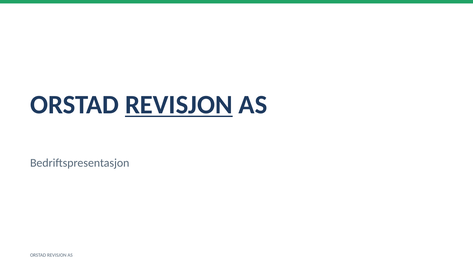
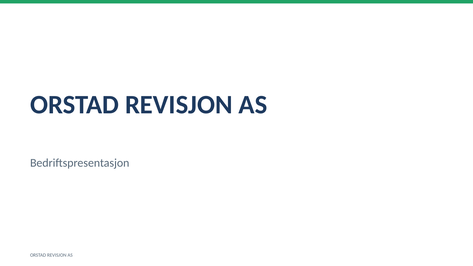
REVISJON at (179, 105) underline: present -> none
